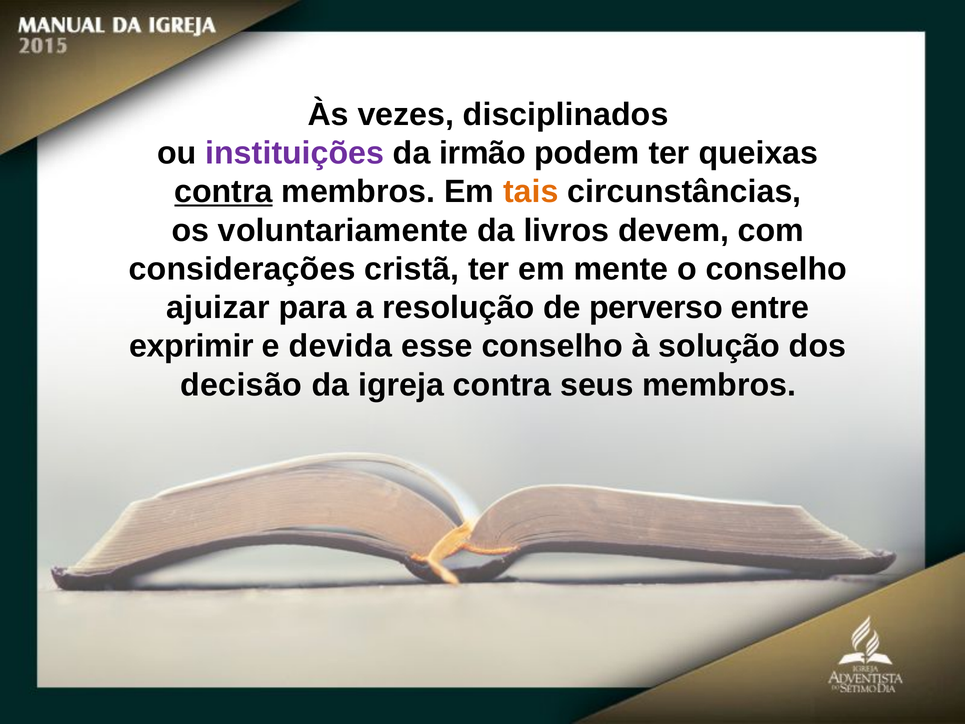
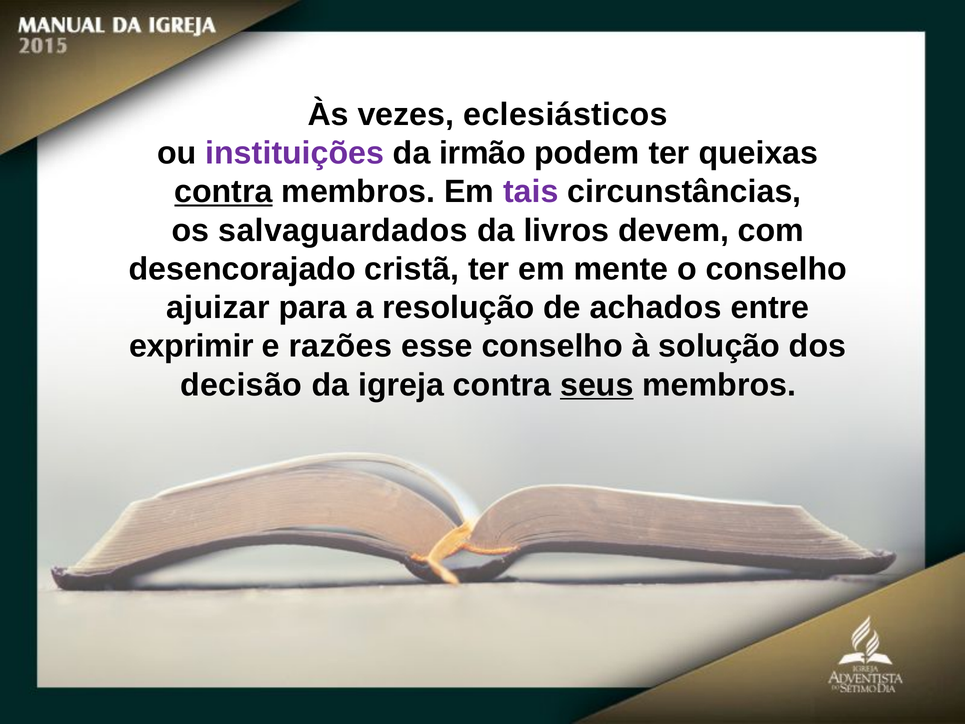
disciplinados: disciplinados -> eclesiásticos
tais colour: orange -> purple
voluntariamente: voluntariamente -> salvaguardados
considerações: considerações -> desencorajado
perverso: perverso -> achados
devida: devida -> razões
seus underline: none -> present
